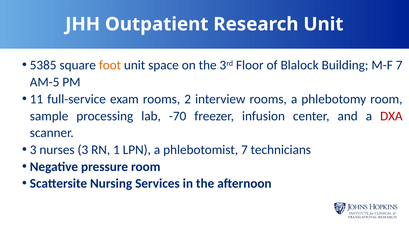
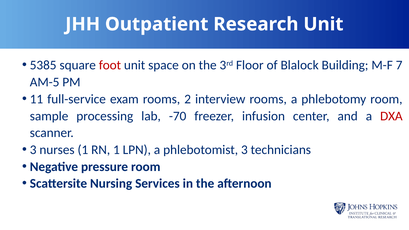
foot colour: orange -> red
nurses 3: 3 -> 1
phlebotomist 7: 7 -> 3
